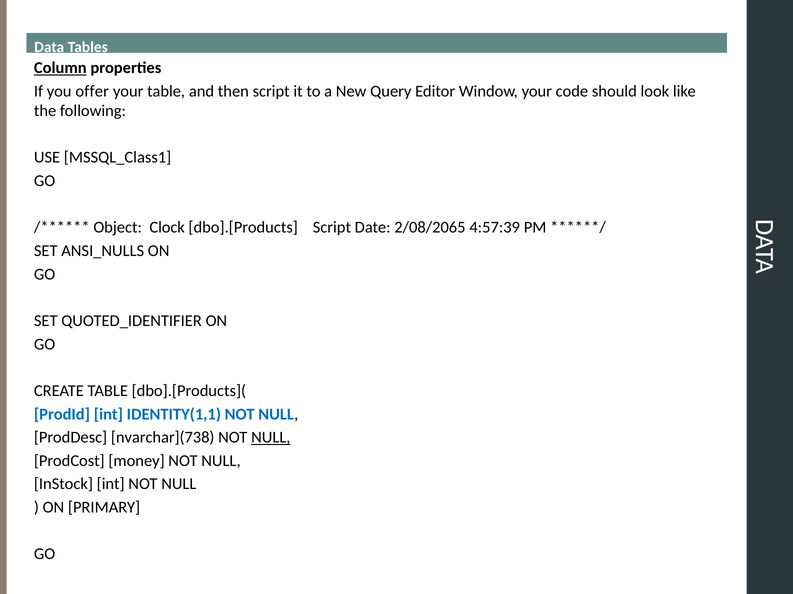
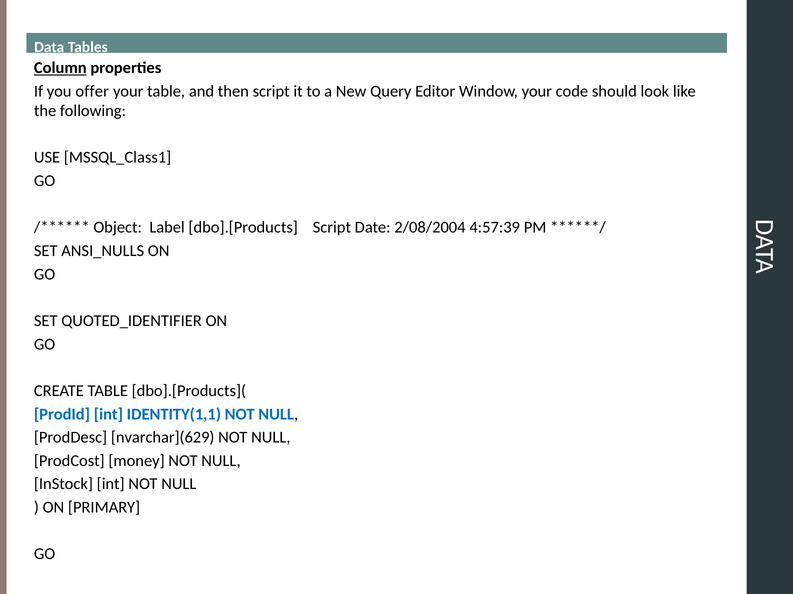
Clock: Clock -> Label
2/08/2065: 2/08/2065 -> 2/08/2004
nvarchar](738: nvarchar](738 -> nvarchar](629
NULL at (271, 438) underline: present -> none
